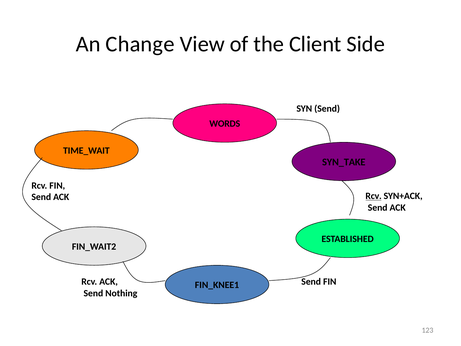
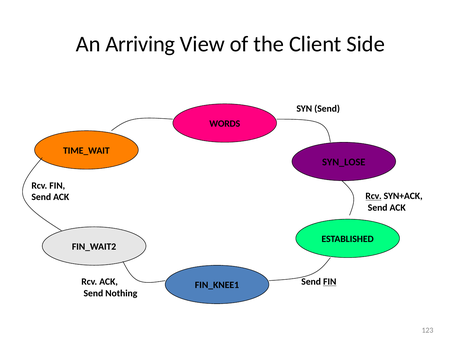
Change: Change -> Arriving
SYN_TAKE: SYN_TAKE -> SYN_LOSE
FIN at (330, 281) underline: none -> present
